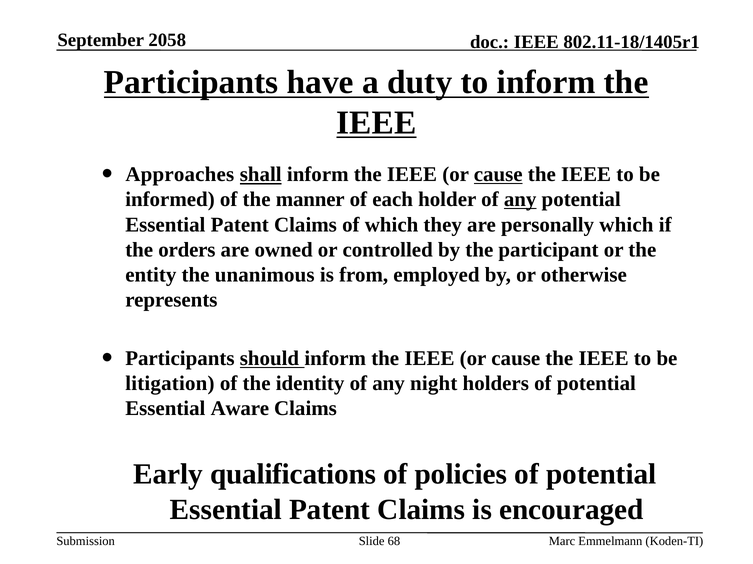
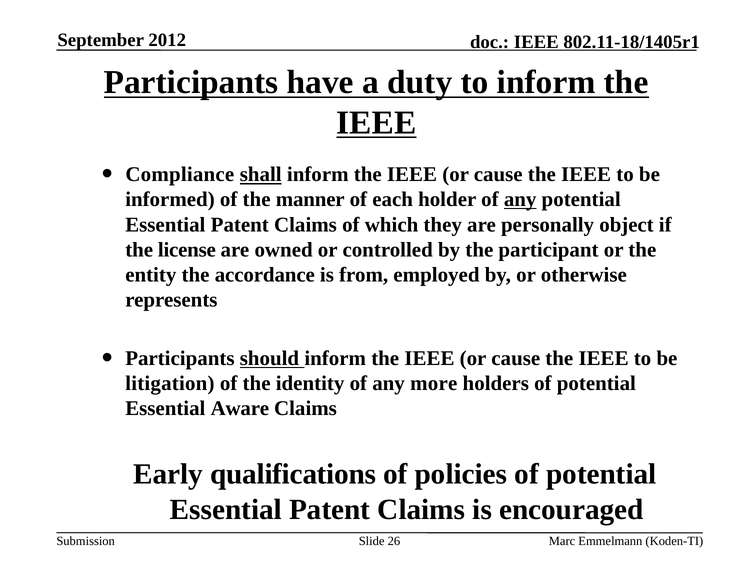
2058: 2058 -> 2012
Approaches: Approaches -> Compliance
cause at (498, 175) underline: present -> none
personally which: which -> object
orders: orders -> license
unanimous: unanimous -> accordance
night: night -> more
68: 68 -> 26
